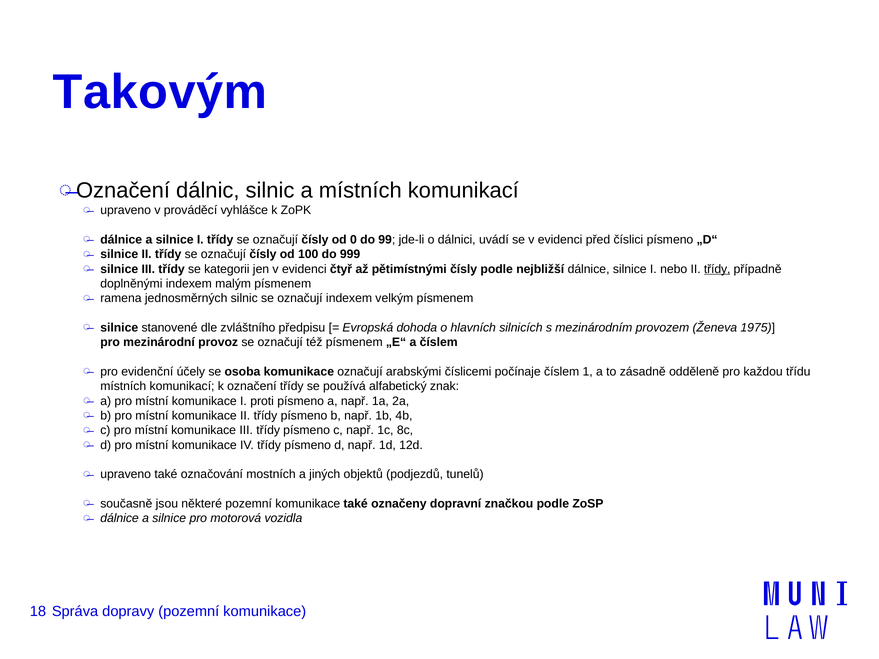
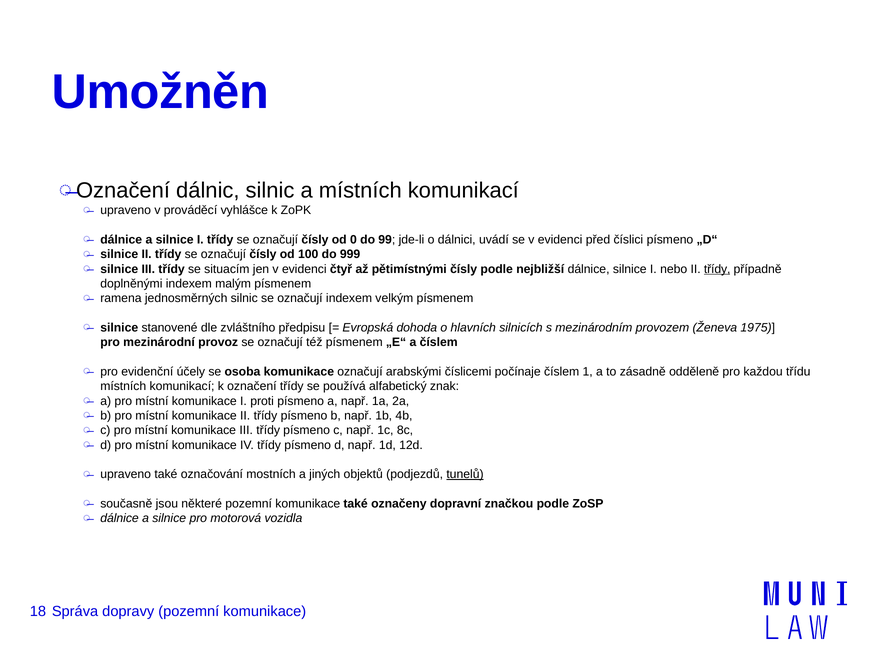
Takovým: Takovým -> Umožněn
kategorii: kategorii -> situacím
tunelů underline: none -> present
